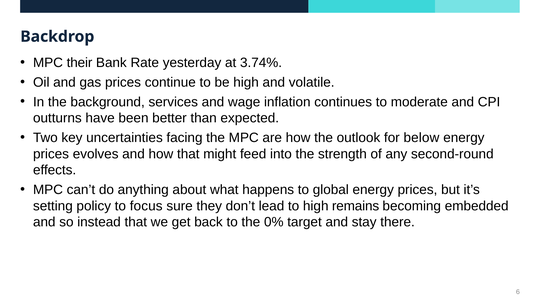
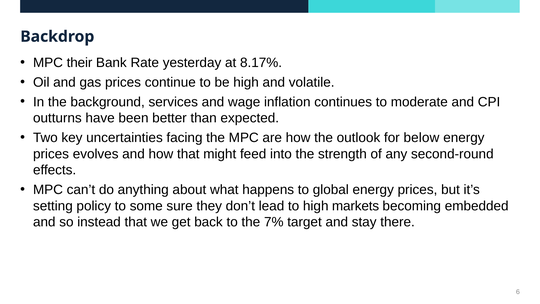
3.74%: 3.74% -> 8.17%
focus: focus -> some
remains: remains -> markets
0%: 0% -> 7%
